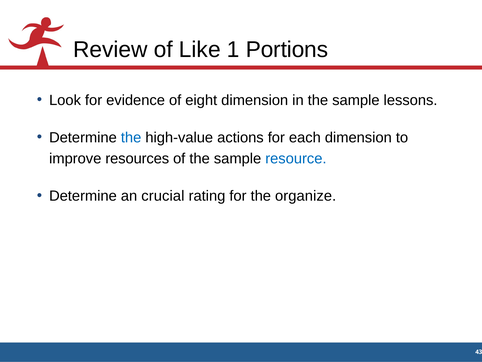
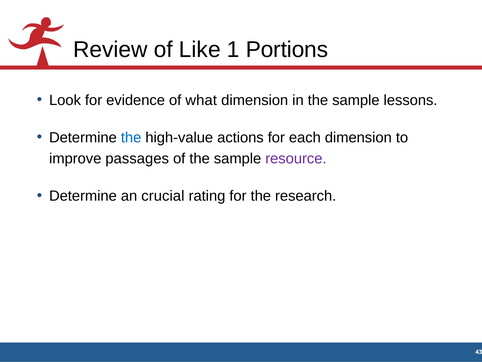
eight: eight -> what
resources: resources -> passages
resource colour: blue -> purple
organize: organize -> research
